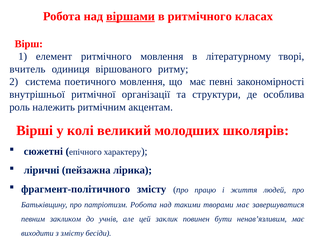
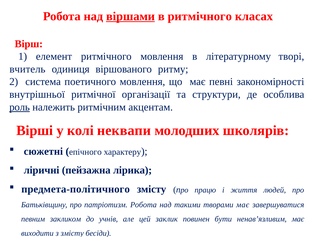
роль underline: none -> present
великий: великий -> неквапи
фрагмент-політичного: фрагмент-політичного -> предмета-політичного
